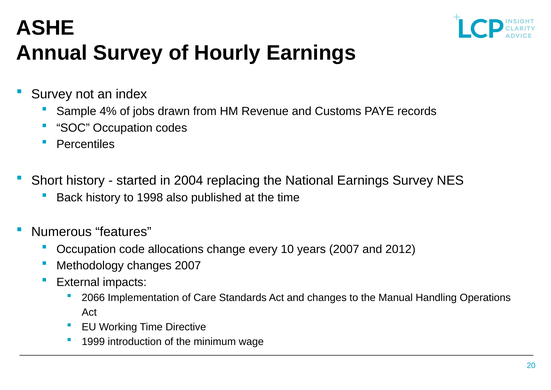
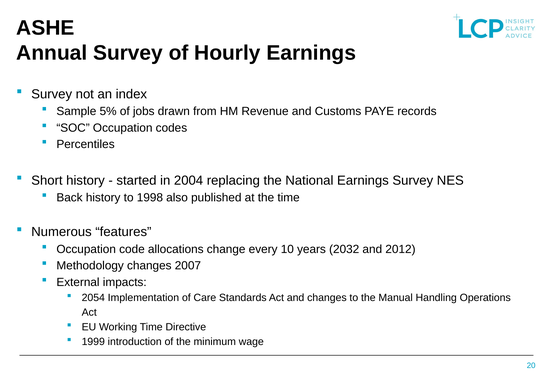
4%: 4% -> 5%
years 2007: 2007 -> 2032
2066: 2066 -> 2054
